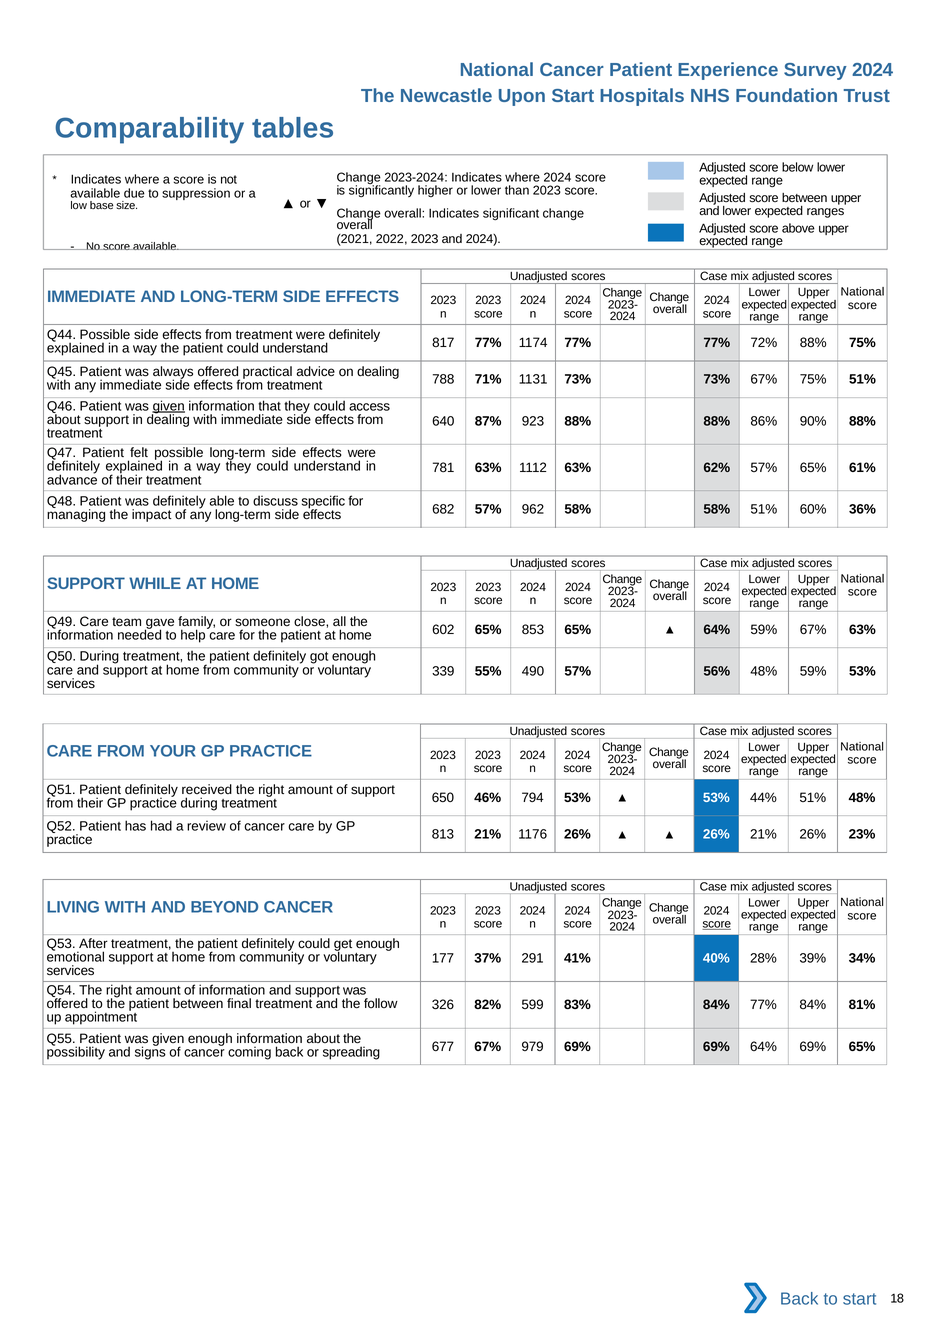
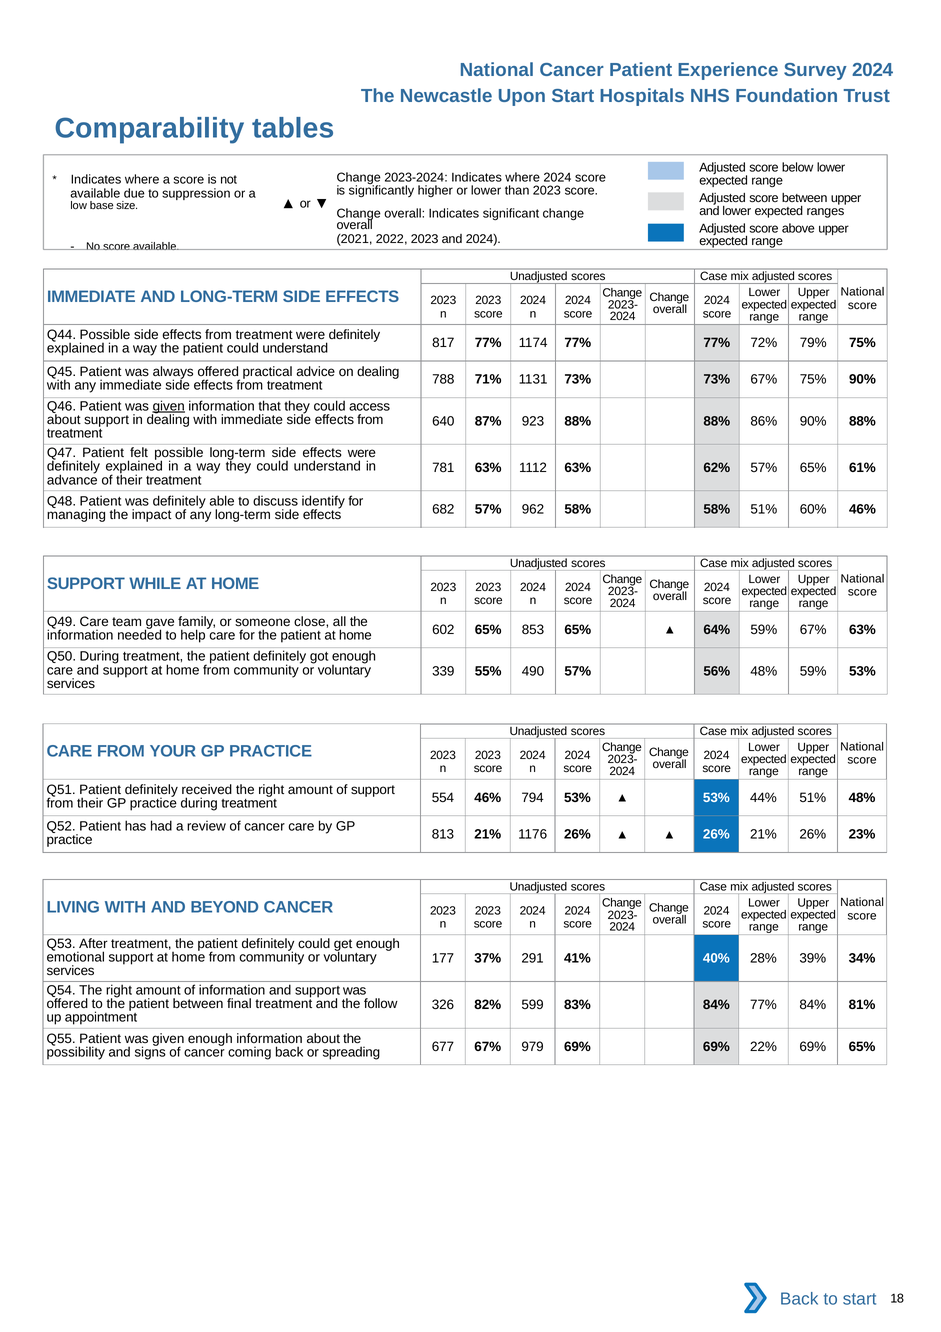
72% 88%: 88% -> 79%
75% 51%: 51% -> 90%
specific: specific -> identify
60% 36%: 36% -> 46%
650: 650 -> 554
score at (717, 924) underline: present -> none
69% 64%: 64% -> 22%
